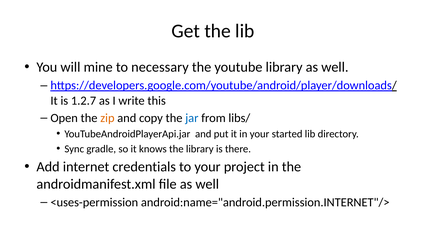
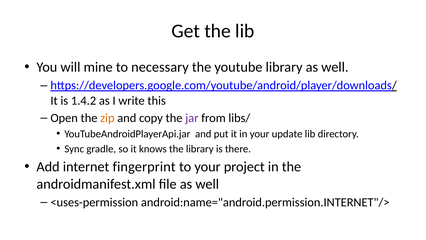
1.2.7: 1.2.7 -> 1.4.2
jar colour: blue -> purple
started: started -> update
credentials: credentials -> fingerprint
